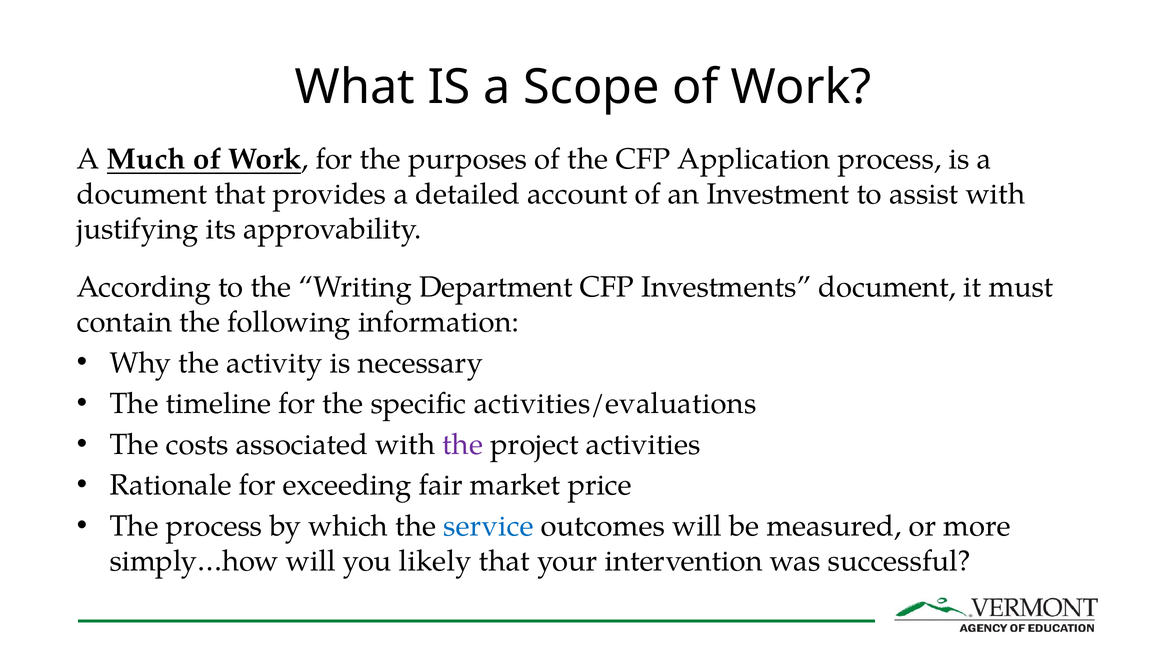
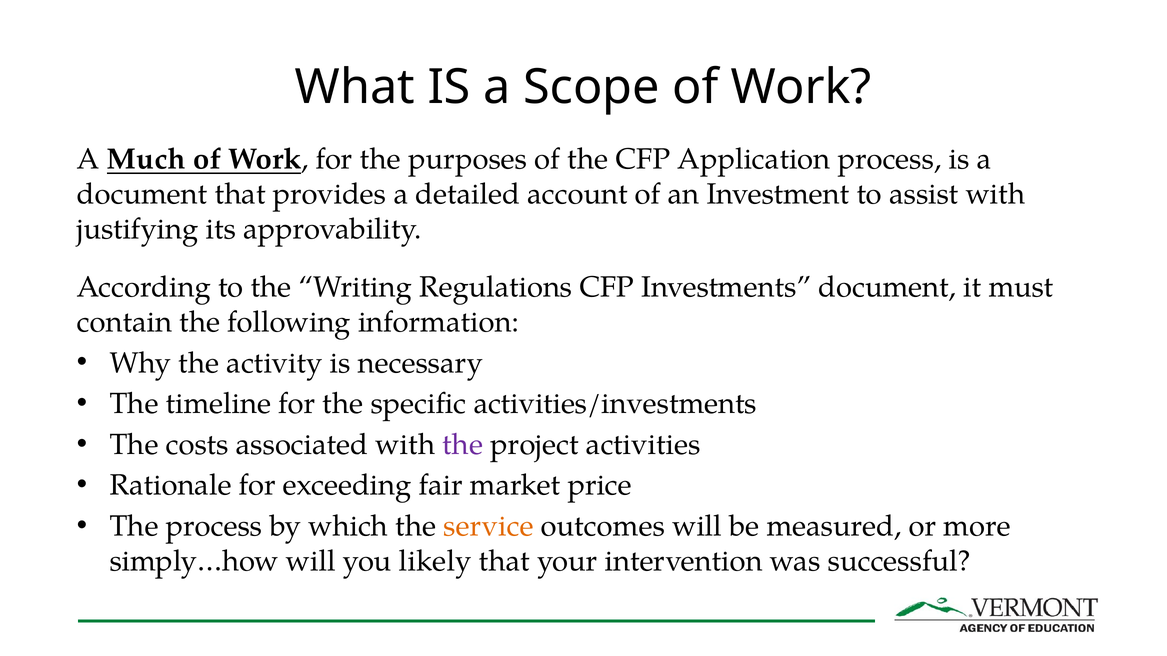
Department: Department -> Regulations
activities/evaluations: activities/evaluations -> activities/investments
service colour: blue -> orange
